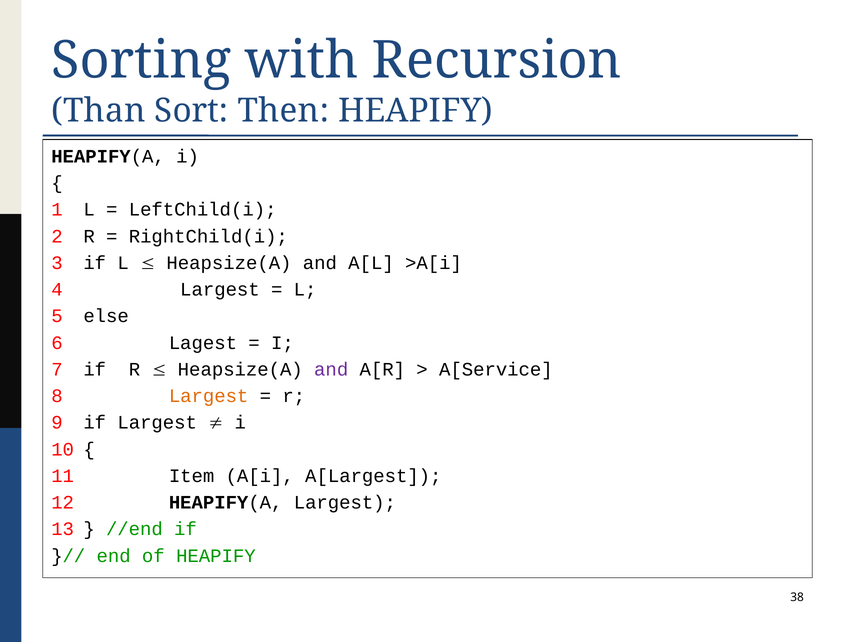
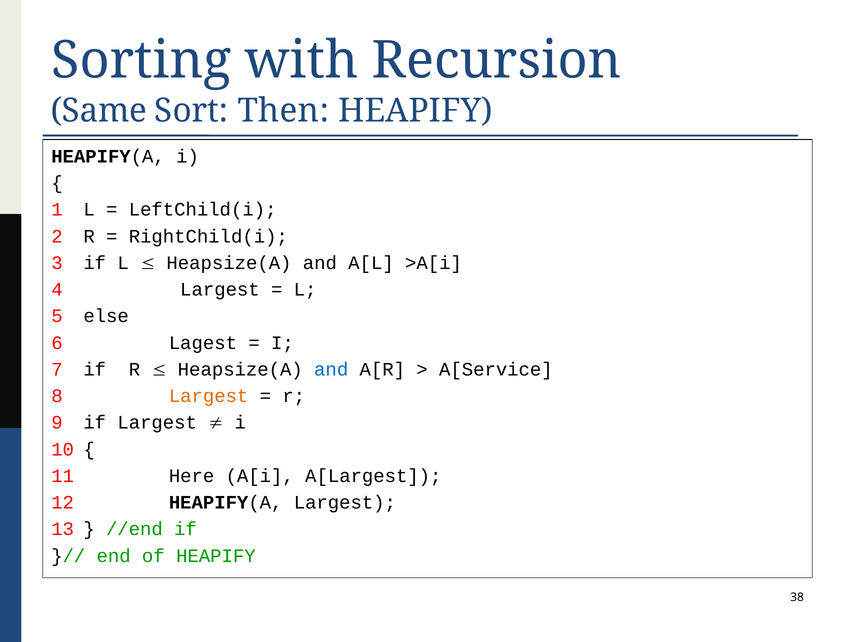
Than: Than -> Same
and at (331, 369) colour: purple -> blue
Item: Item -> Here
